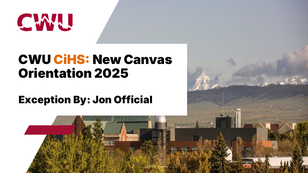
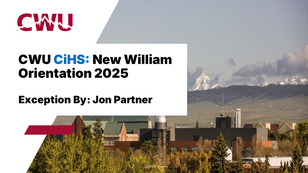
CiHS colour: orange -> blue
Canvas: Canvas -> William
Official: Official -> Partner
